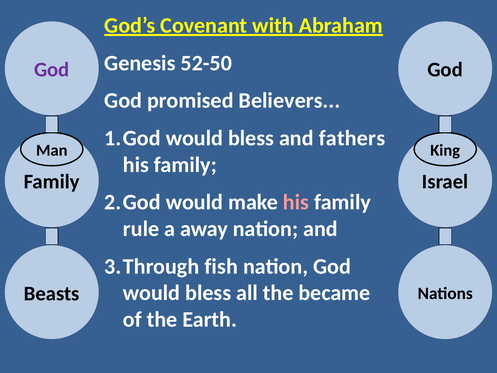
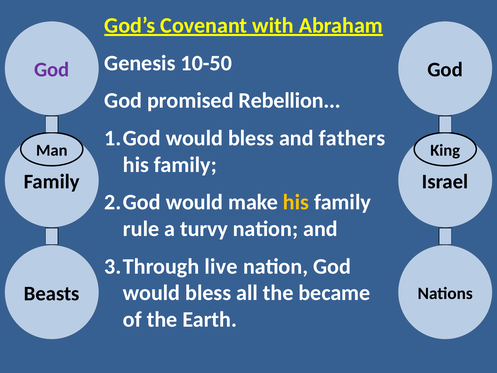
52-50: 52-50 -> 10-50
Believers: Believers -> Rebellion
his at (296, 202) colour: pink -> yellow
away: away -> turvy
fish: fish -> live
